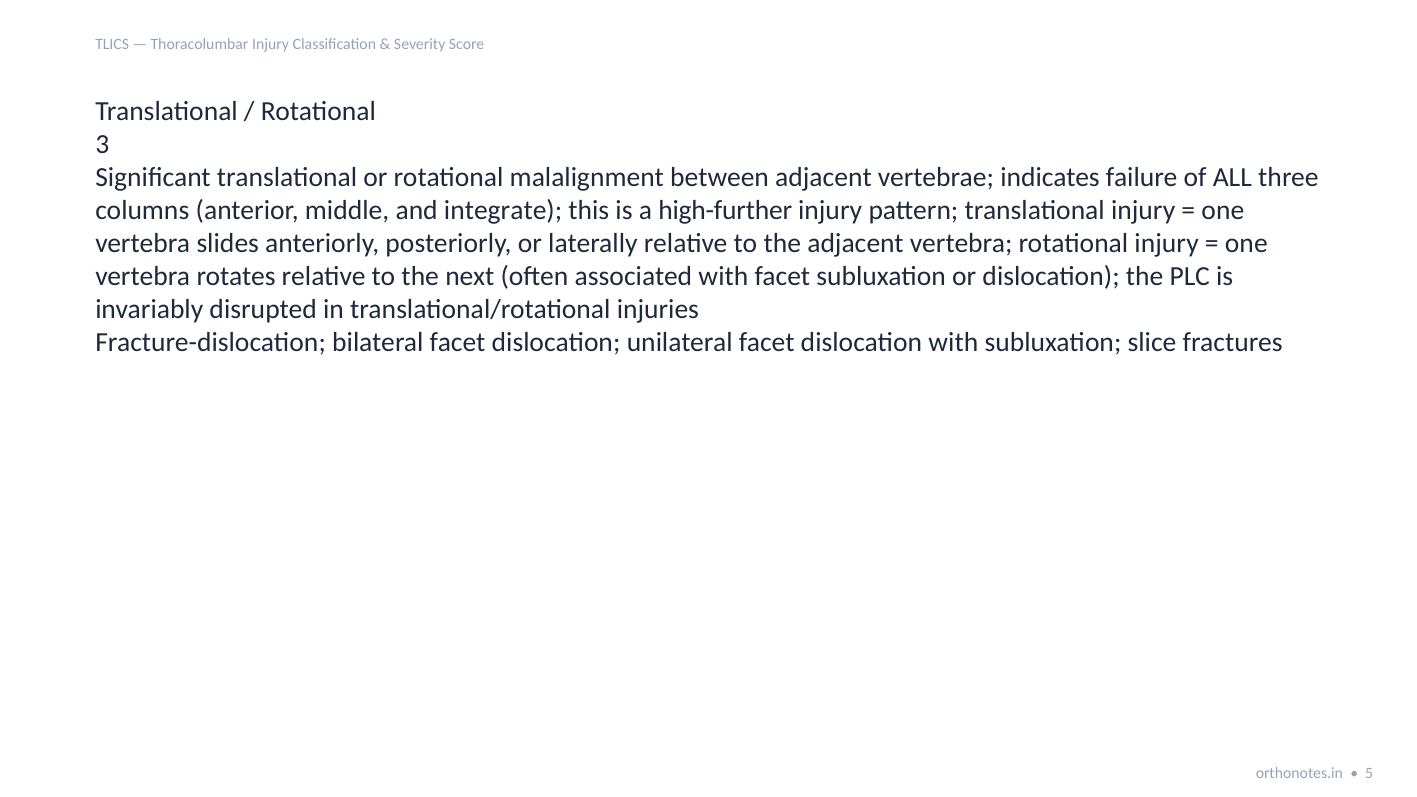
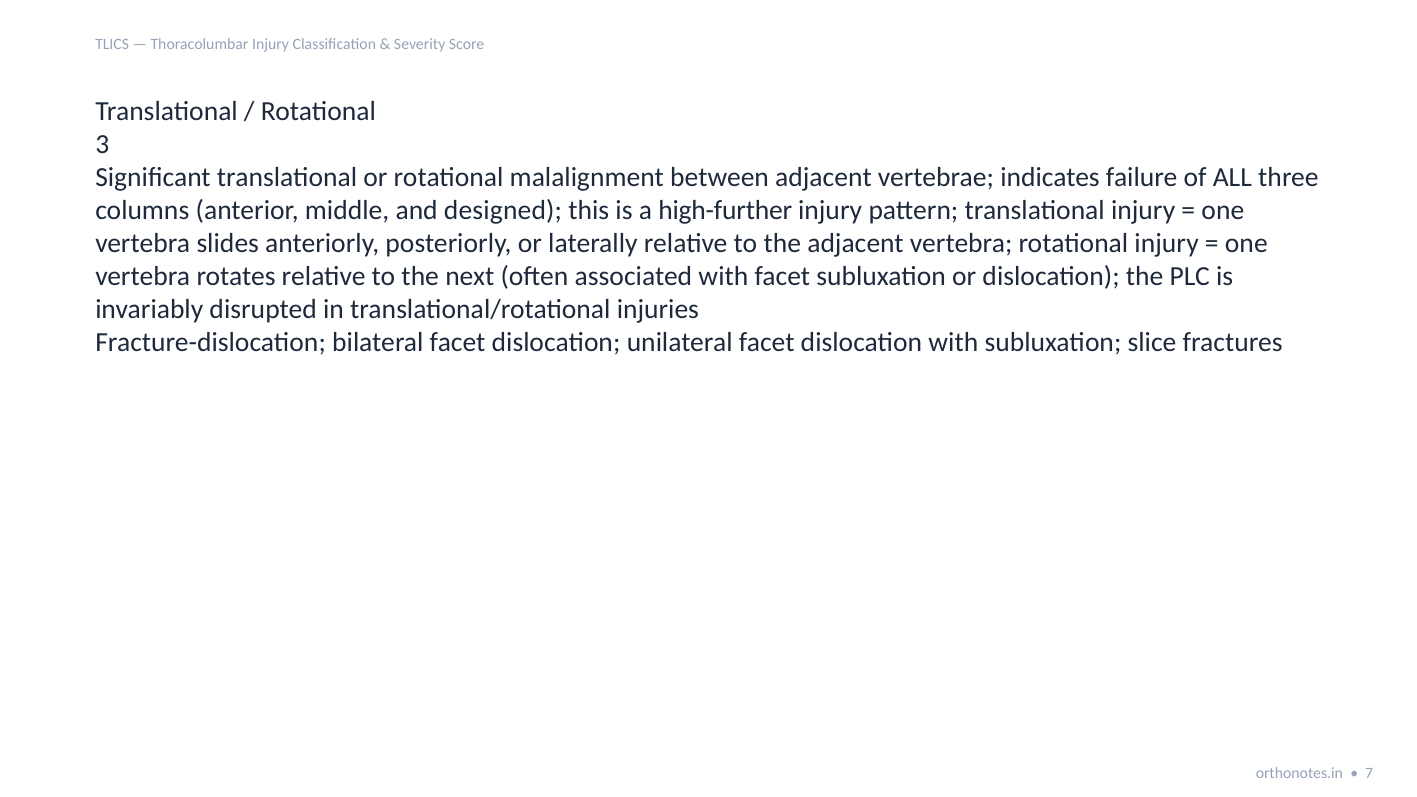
integrate: integrate -> designed
5: 5 -> 7
